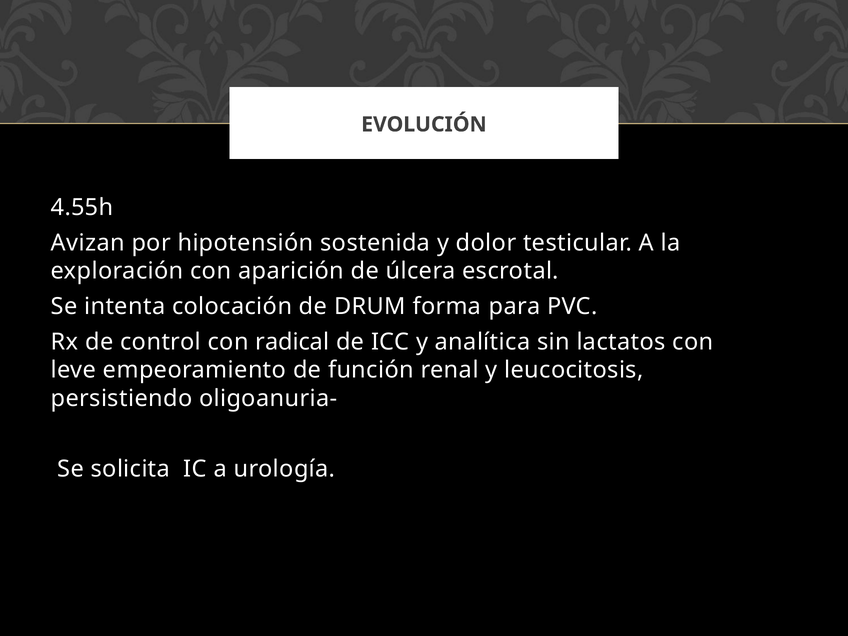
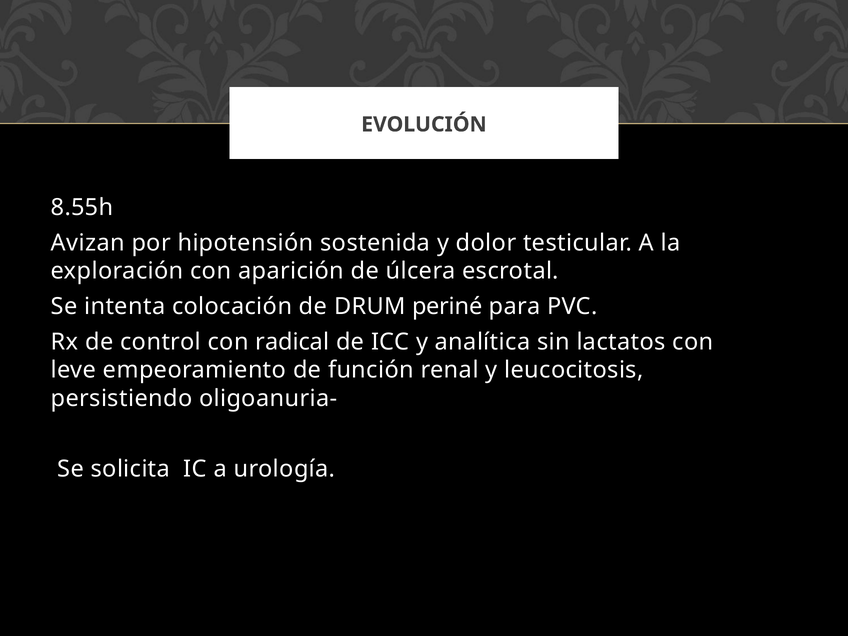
4.55h: 4.55h -> 8.55h
forma: forma -> periné
